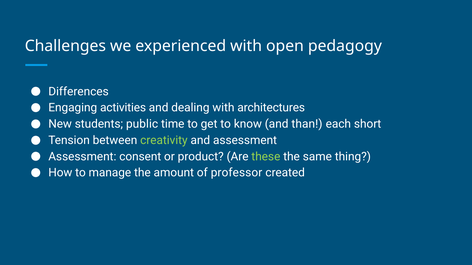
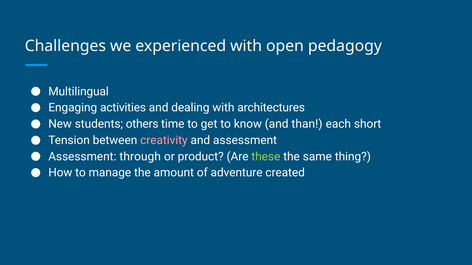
Differences: Differences -> Multilingual
public: public -> others
creativity colour: light green -> pink
consent: consent -> through
professor: professor -> adventure
